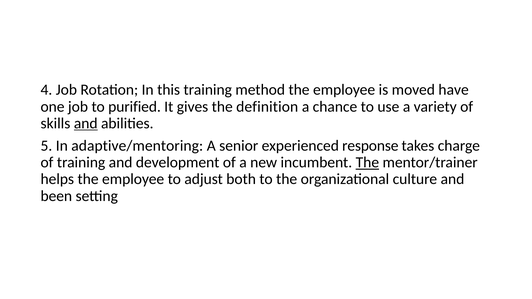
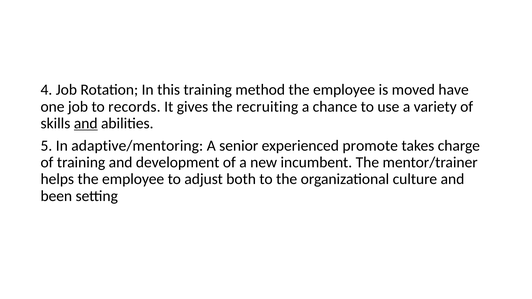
purified: purified -> records
definition: definition -> recruiting
response: response -> promote
The at (367, 163) underline: present -> none
